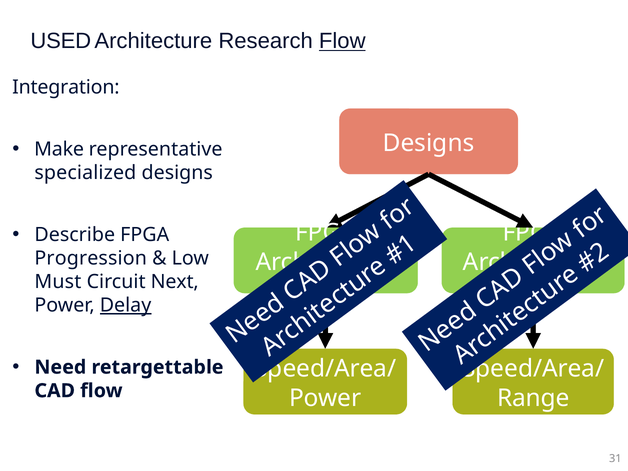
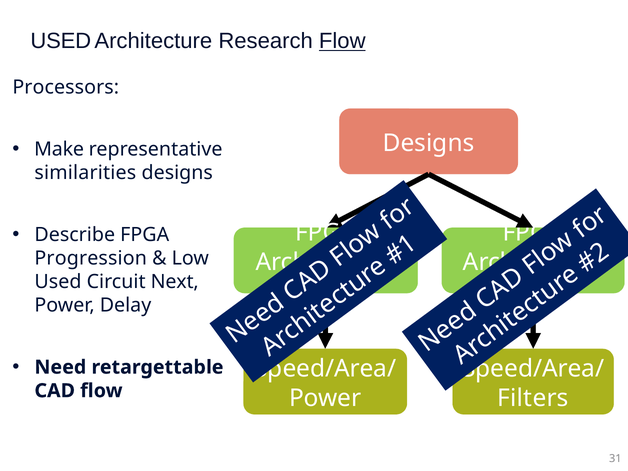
Integration: Integration -> Processors
specialized: specialized -> similarities
Must at (58, 282): Must -> Used
Delay underline: present -> none
Range: Range -> Filters
